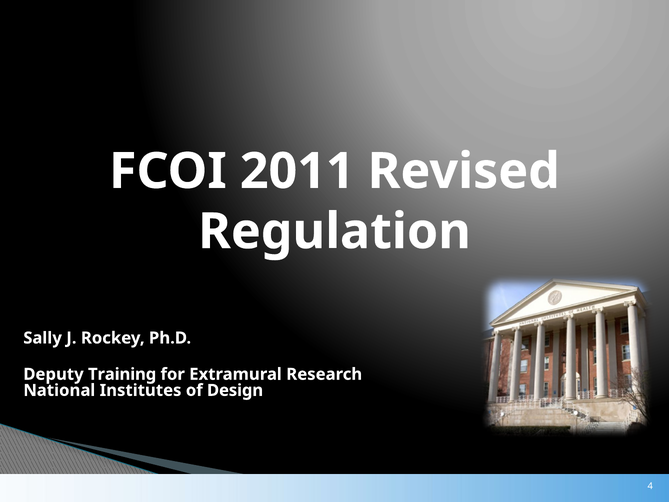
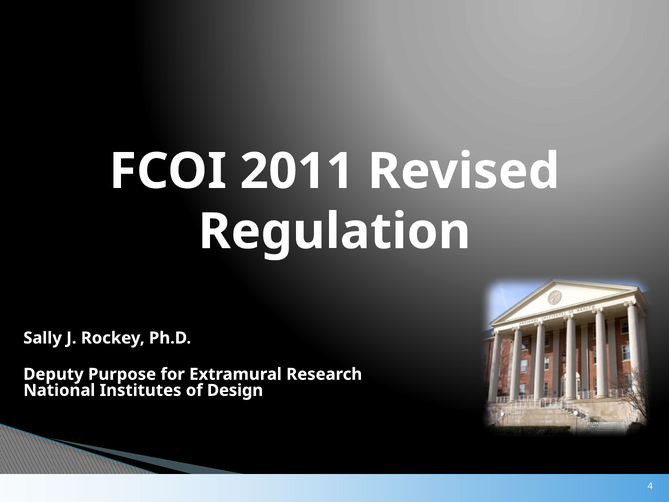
Training: Training -> Purpose
